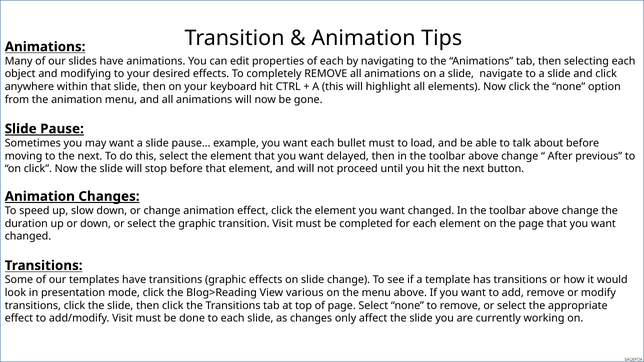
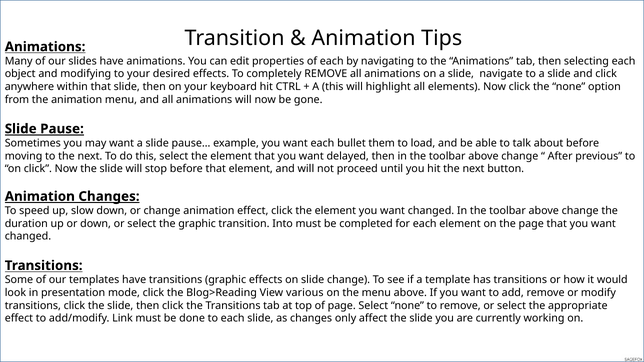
bullet must: must -> them
transition Visit: Visit -> Into
add/modify Visit: Visit -> Link
